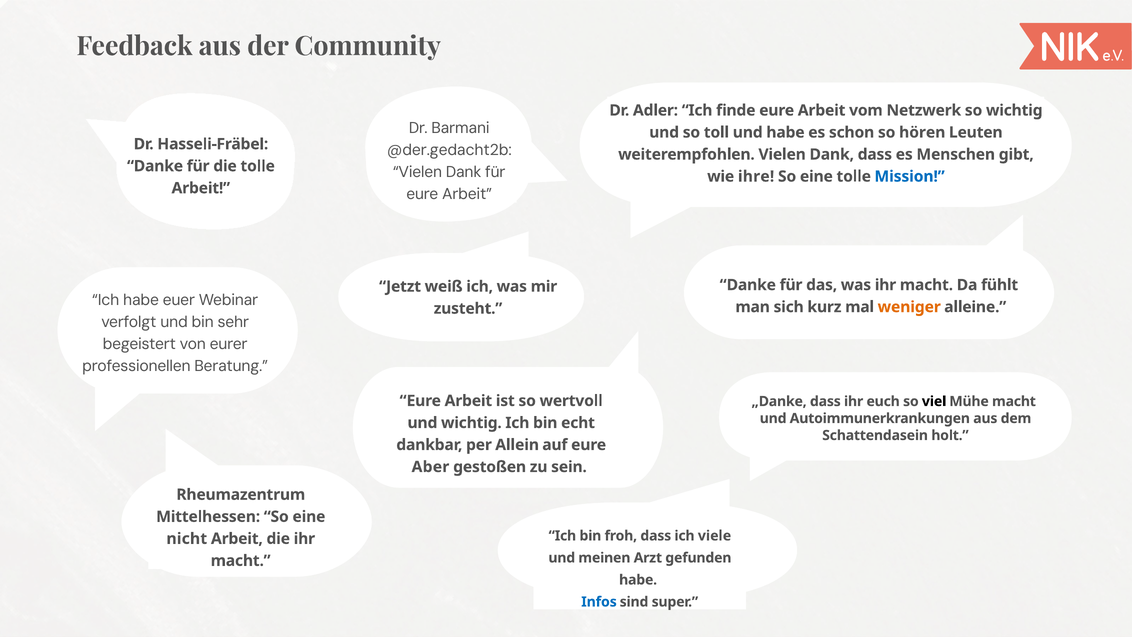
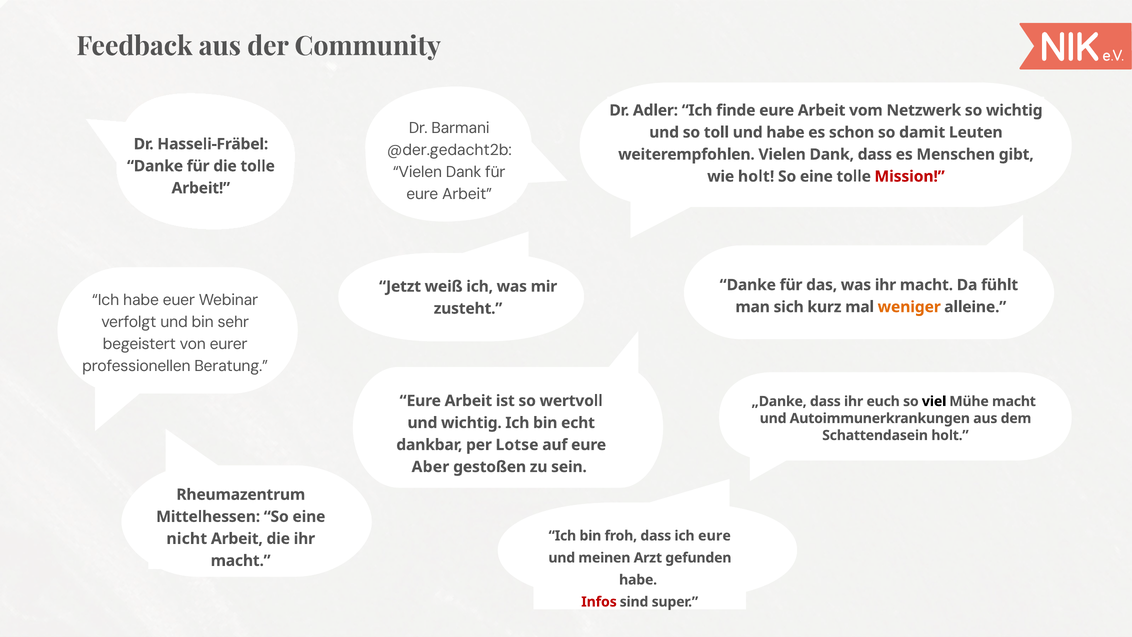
hören: hören -> damit
wie ihre: ihre -> holt
Mission colour: blue -> red
Allein: Allein -> Lotse
ich viele: viele -> eure
Infos colour: blue -> red
